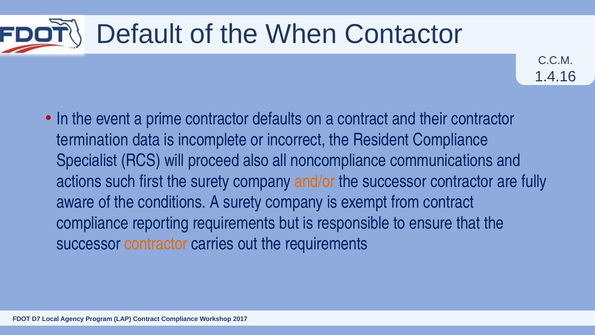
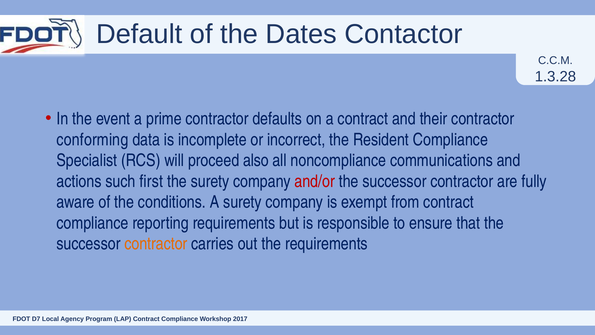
When: When -> Dates
1.4.16: 1.4.16 -> 1.3.28
termination: termination -> conforming
and/or colour: orange -> red
